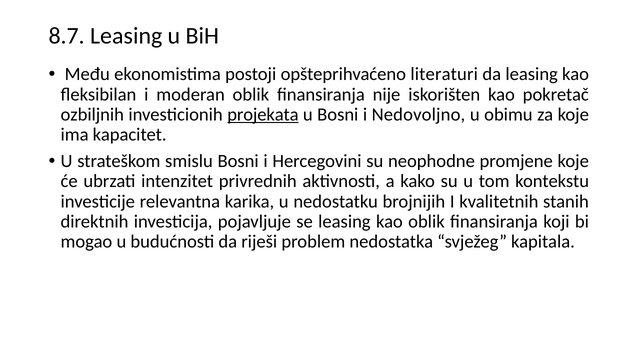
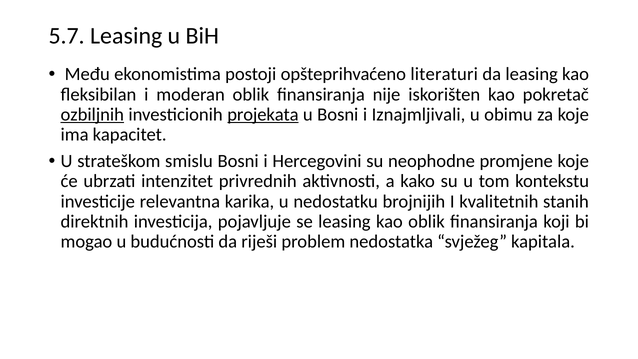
8.7: 8.7 -> 5.7
ozbiljnih underline: none -> present
Nedovoljno: Nedovoljno -> Iznajmljivali
